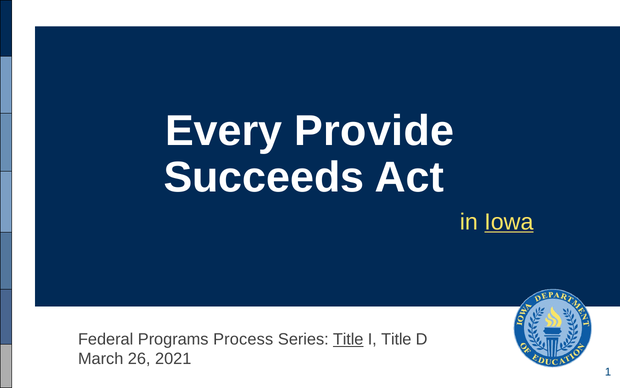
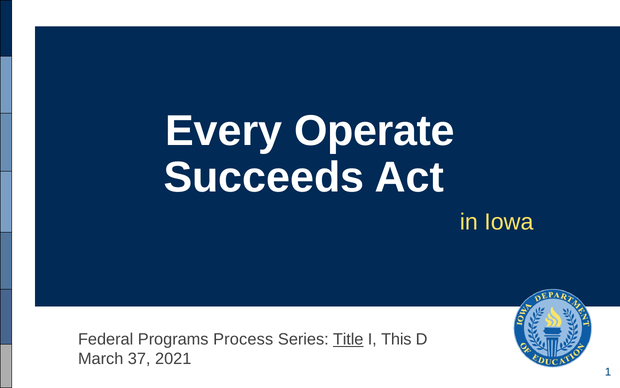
Provide: Provide -> Operate
Iowa underline: present -> none
I Title: Title -> This
26: 26 -> 37
